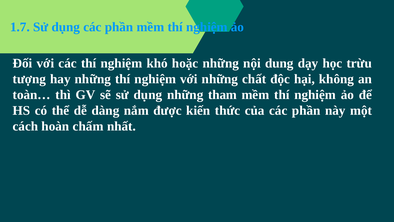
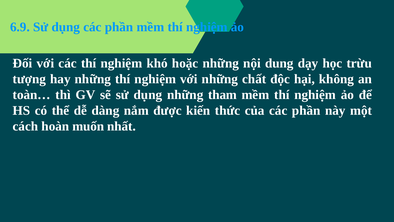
1.7: 1.7 -> 6.9
chấm: chấm -> muốn
